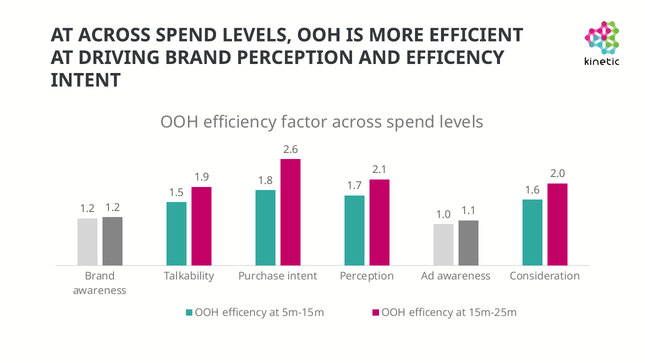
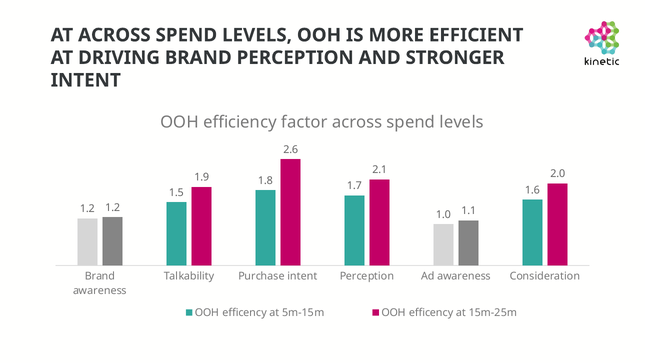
AND EFFICENCY: EFFICENCY -> STRONGER
